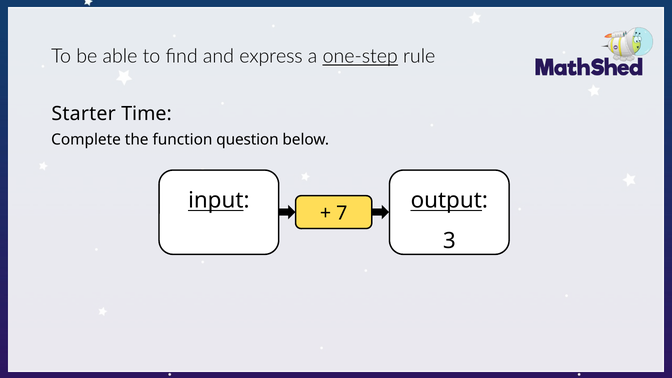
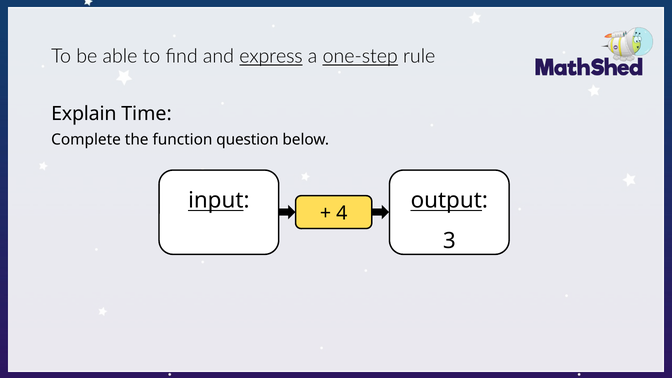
express underline: none -> present
Starter: Starter -> Explain
7: 7 -> 4
